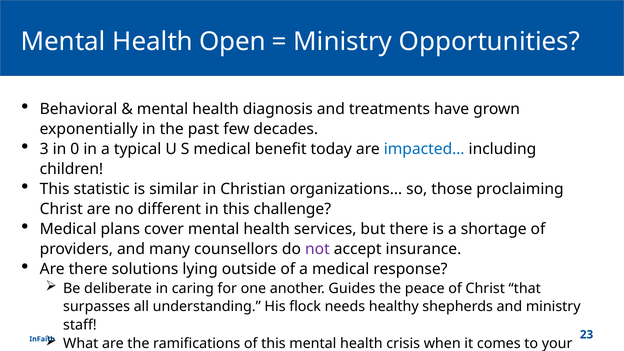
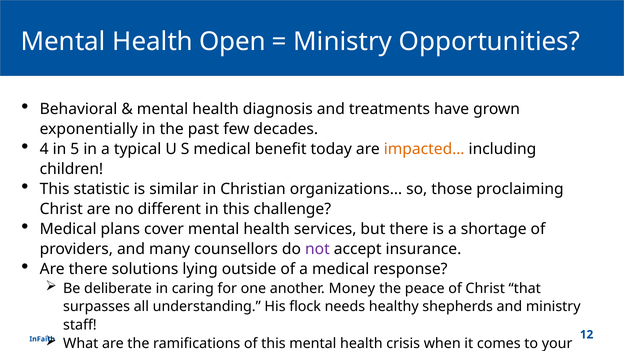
3: 3 -> 4
0: 0 -> 5
impacted… colour: blue -> orange
Guides: Guides -> Money
23: 23 -> 12
